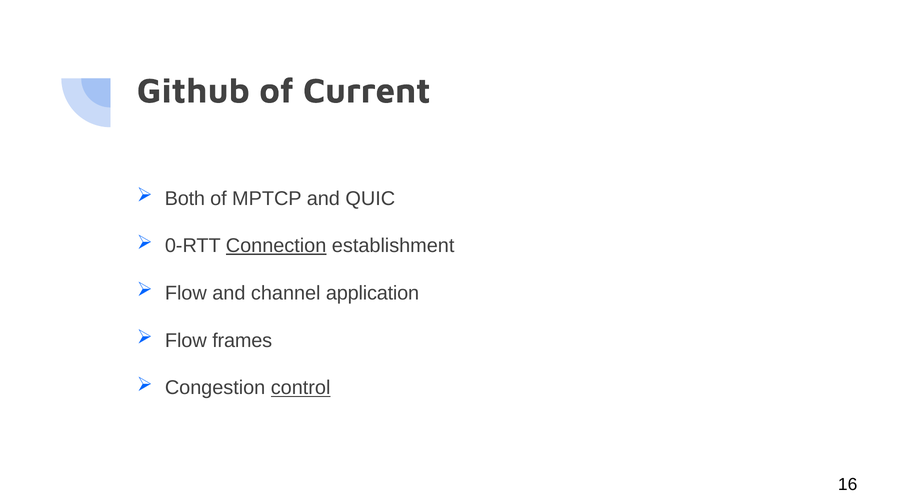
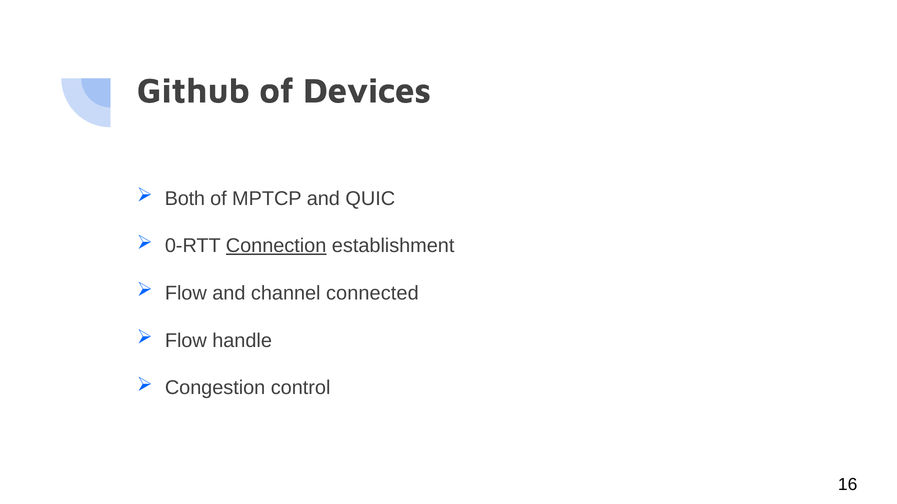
Current: Current -> Devices
application: application -> connected
frames: frames -> handle
control underline: present -> none
